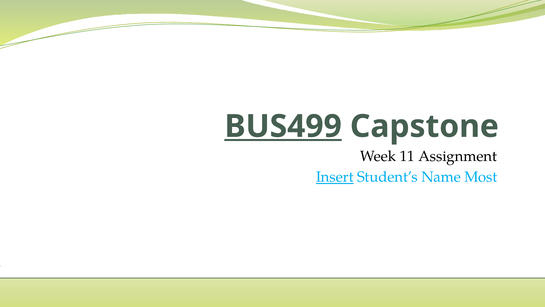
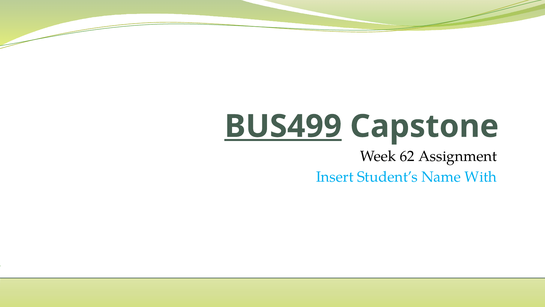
11: 11 -> 62
Insert underline: present -> none
Most: Most -> With
